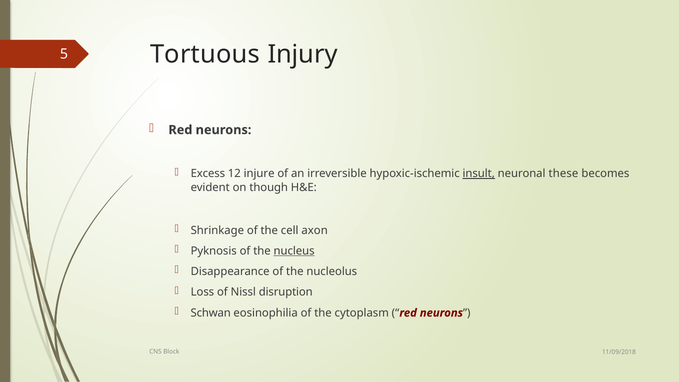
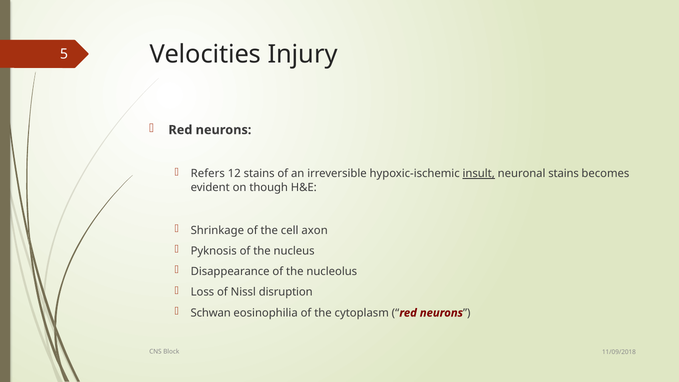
Tortuous: Tortuous -> Velocities
Excess: Excess -> Refers
12 injure: injure -> stains
neuronal these: these -> stains
nucleus underline: present -> none
